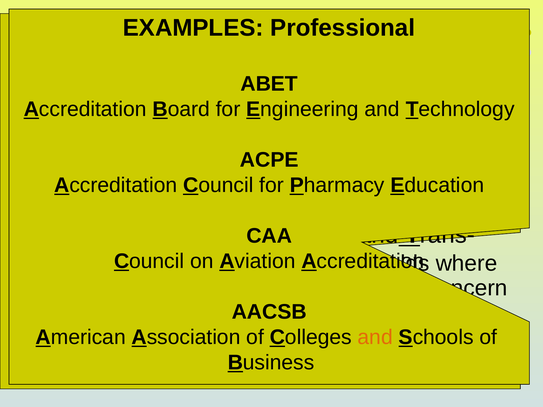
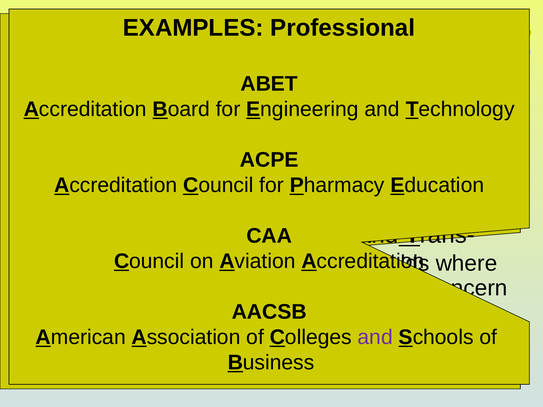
and at (375, 337) colour: orange -> purple
